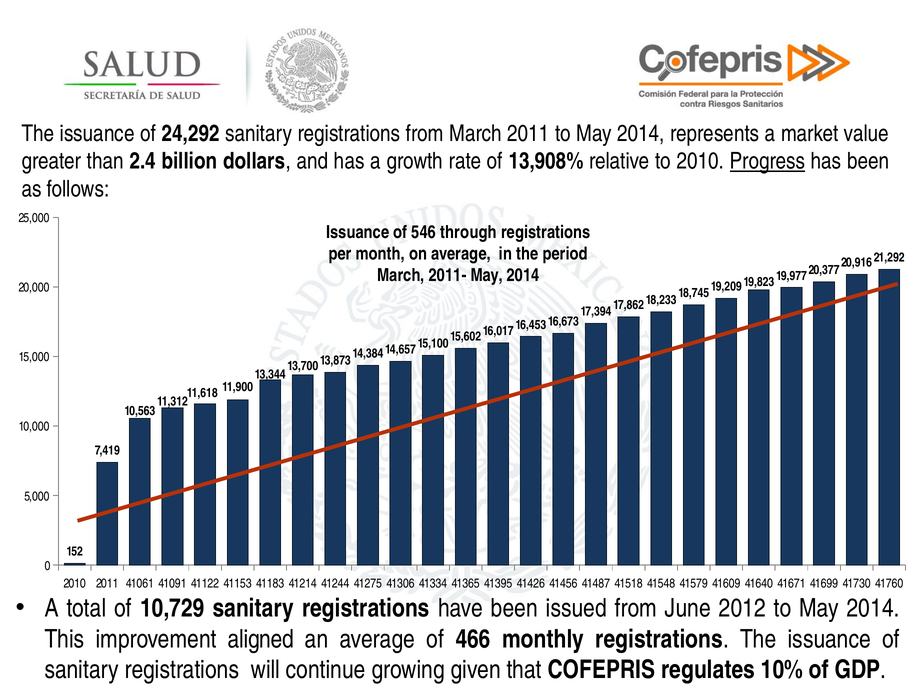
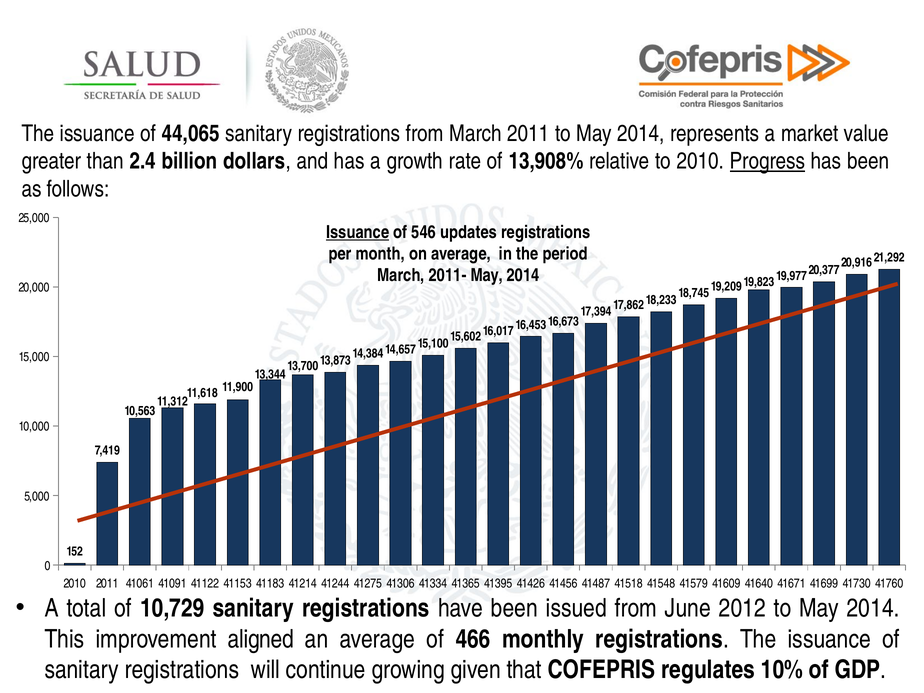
24,292: 24,292 -> 44,065
Issuance at (358, 232) underline: none -> present
through: through -> updates
